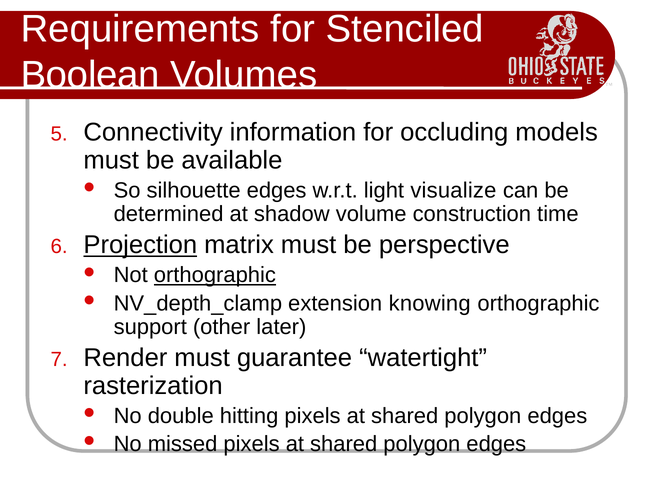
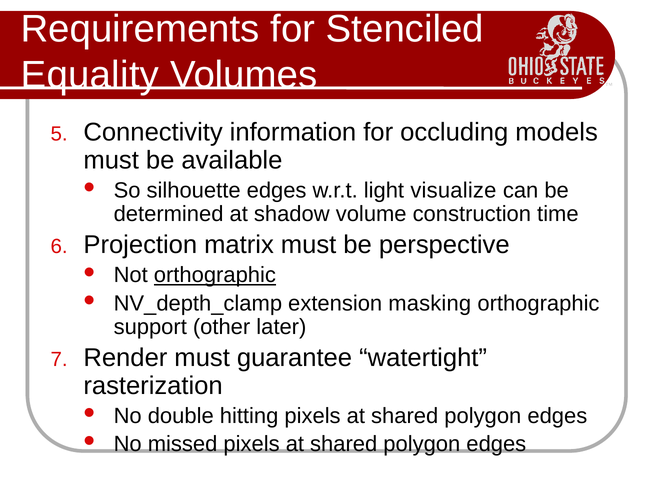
Boolean: Boolean -> Equality
Projection underline: present -> none
knowing: knowing -> masking
